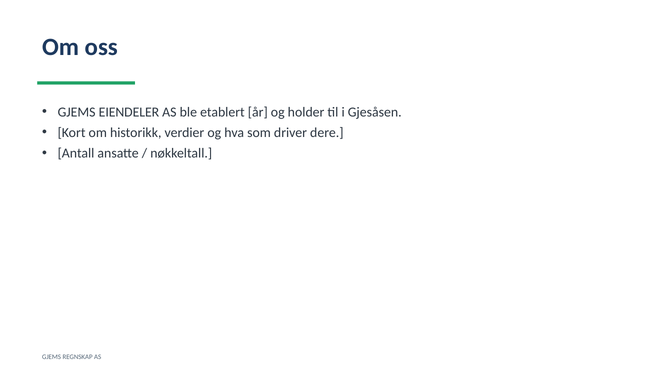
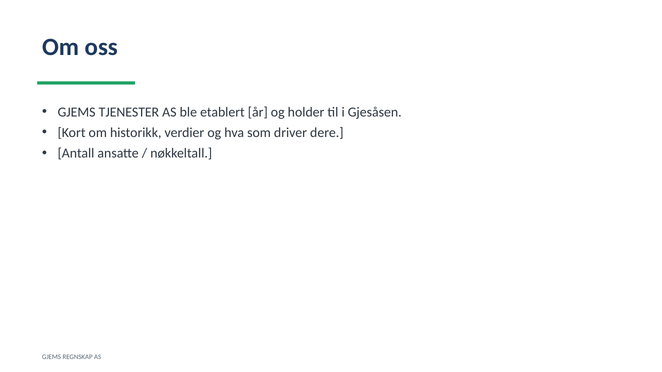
EIENDELER: EIENDELER -> TJENESTER
